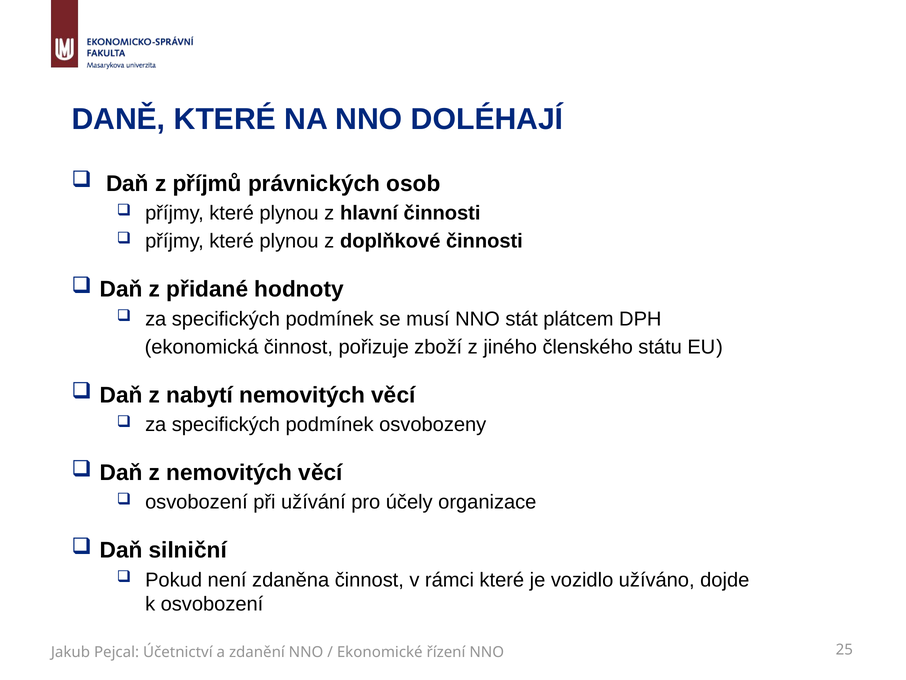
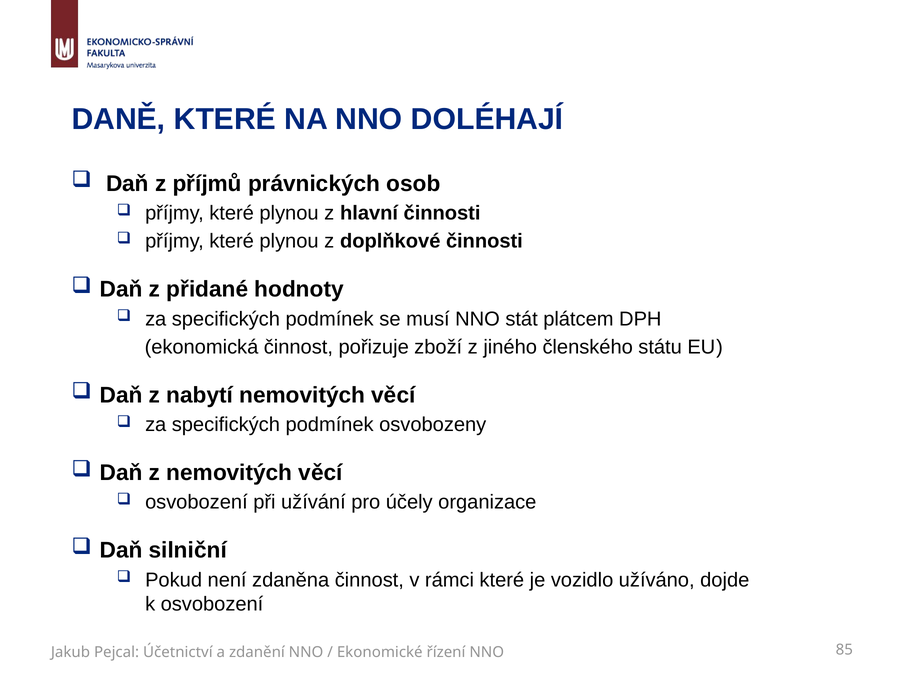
25: 25 -> 85
